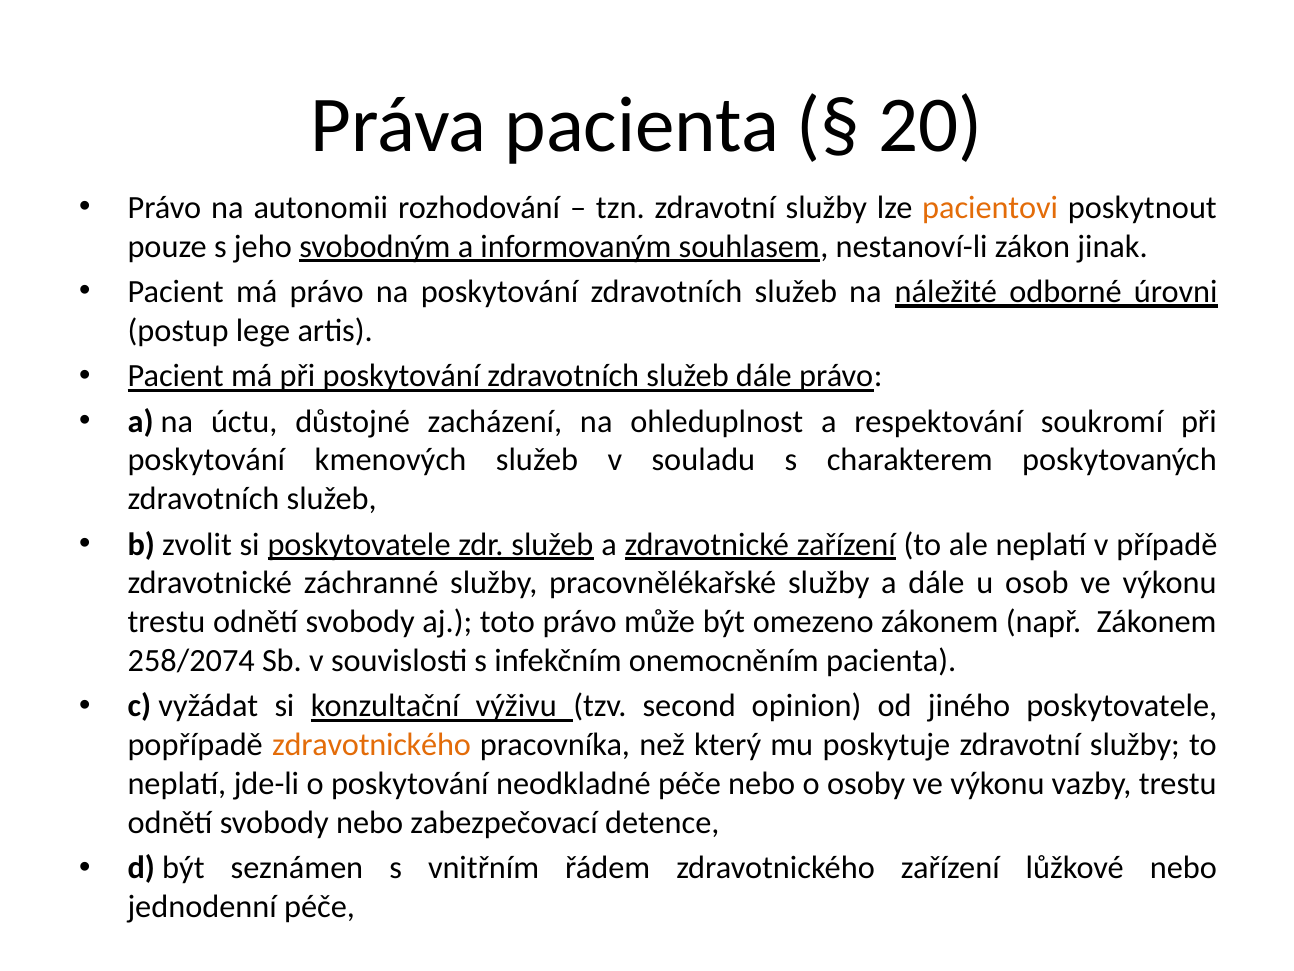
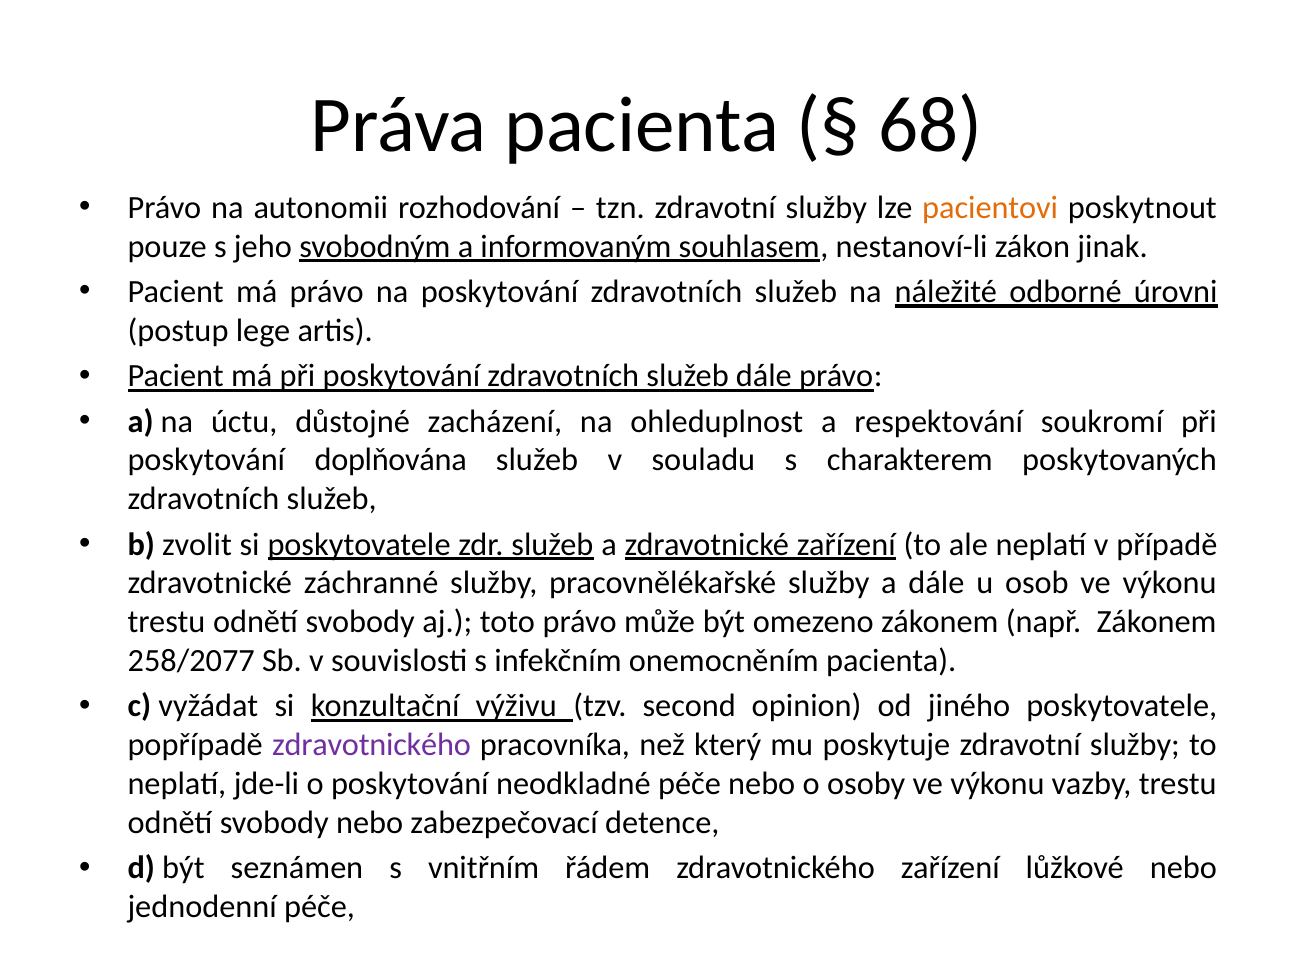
20: 20 -> 68
kmenových: kmenových -> doplňována
258/2074: 258/2074 -> 258/2077
zdravotnického at (371, 745) colour: orange -> purple
